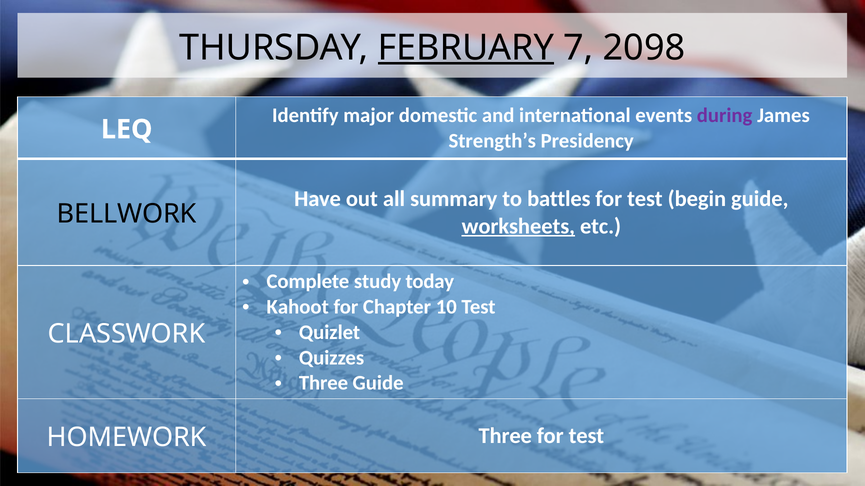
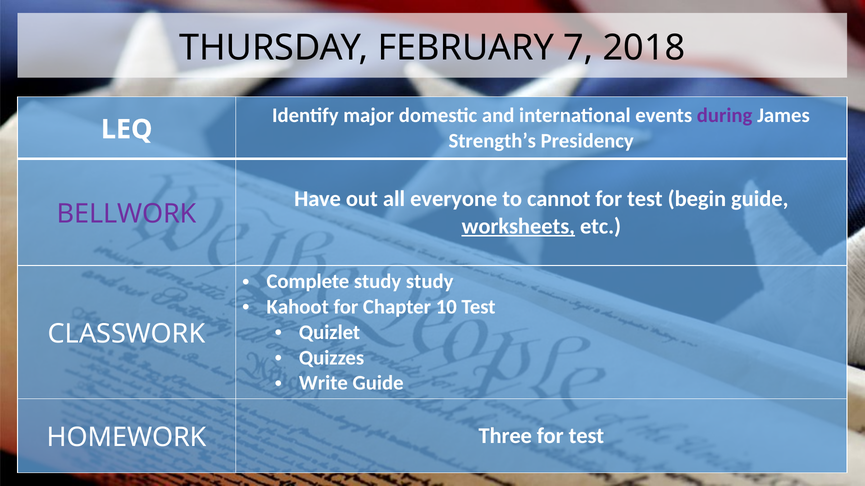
FEBRUARY underline: present -> none
2098: 2098 -> 2018
summary: summary -> everyone
battles: battles -> cannot
BELLWORK colour: black -> purple
study today: today -> study
Three at (324, 384): Three -> Write
